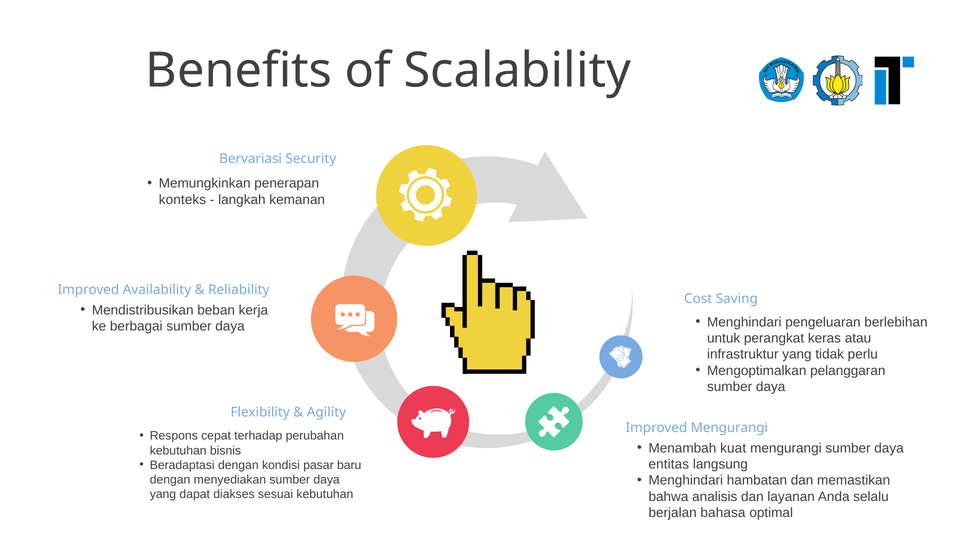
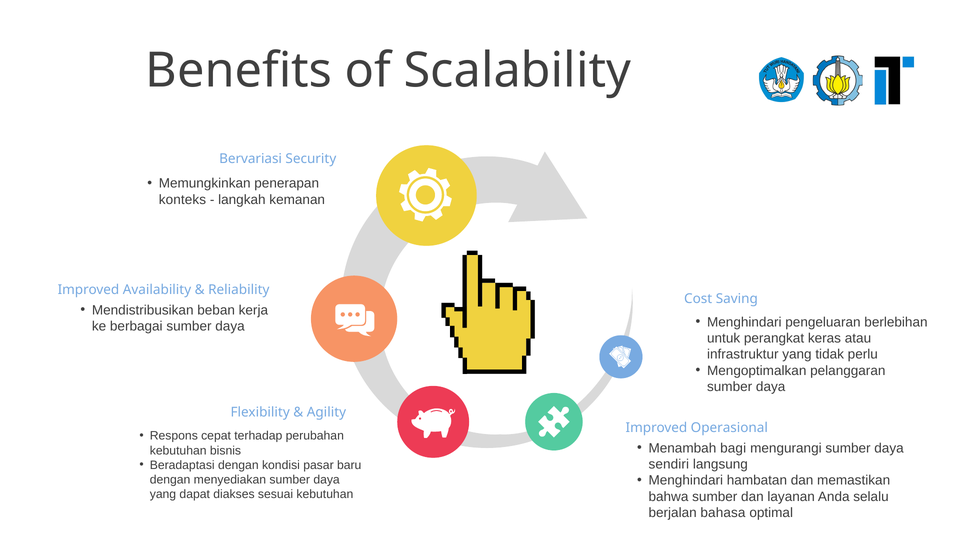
Improved Mengurangi: Mengurangi -> Operasional
kuat: kuat -> bagi
entitas: entitas -> sendiri
bahwa analisis: analisis -> sumber
